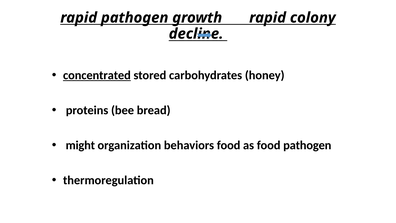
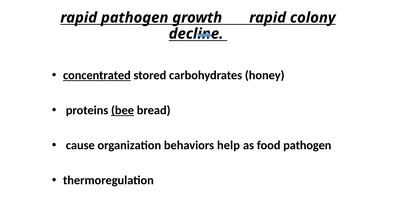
bee underline: none -> present
might: might -> cause
behaviors food: food -> help
